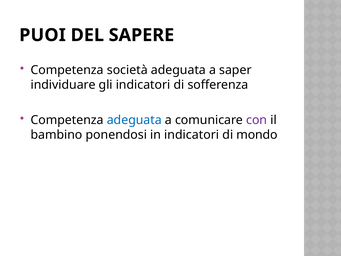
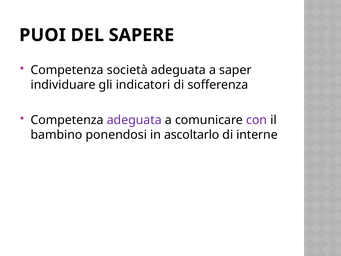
adeguata at (134, 120) colour: blue -> purple
in indicatori: indicatori -> ascoltarlo
mondo: mondo -> interne
